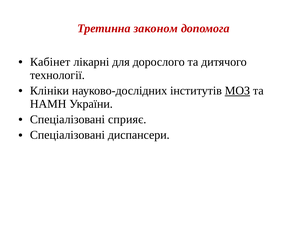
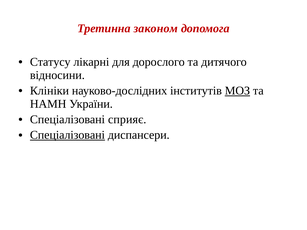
Кабінет: Кабінет -> Статусу
технології: технології -> відносини
Спеціалізовані at (67, 135) underline: none -> present
